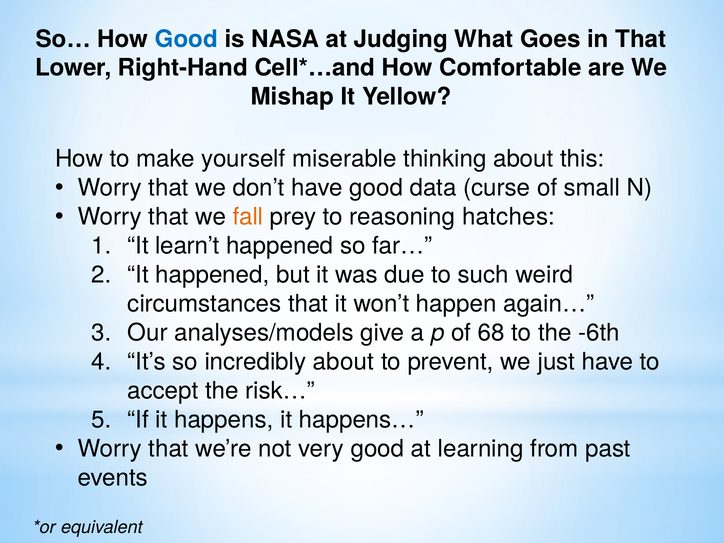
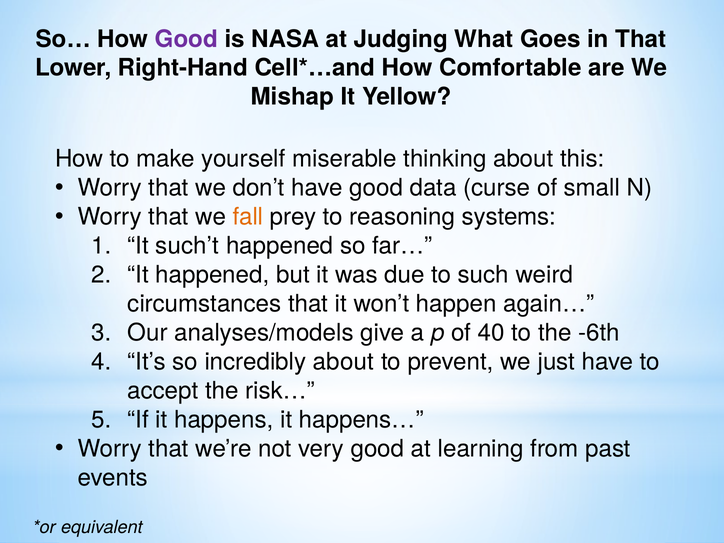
Good at (186, 39) colour: blue -> purple
hatches: hatches -> systems
learn’t: learn’t -> such’t
68: 68 -> 40
